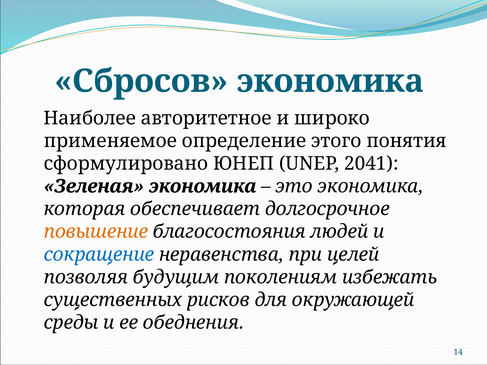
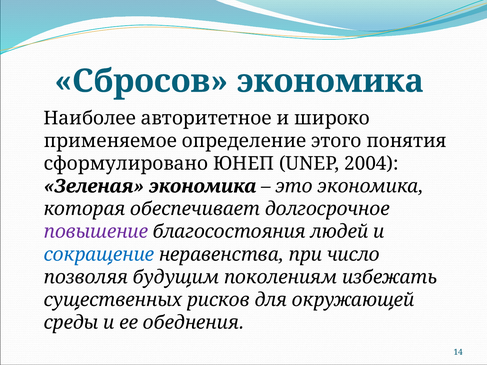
2041: 2041 -> 2004
повышение colour: orange -> purple
целей: целей -> число
